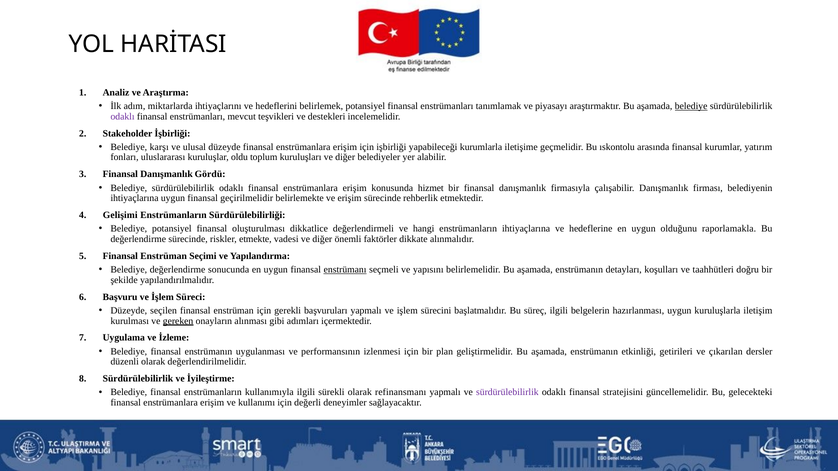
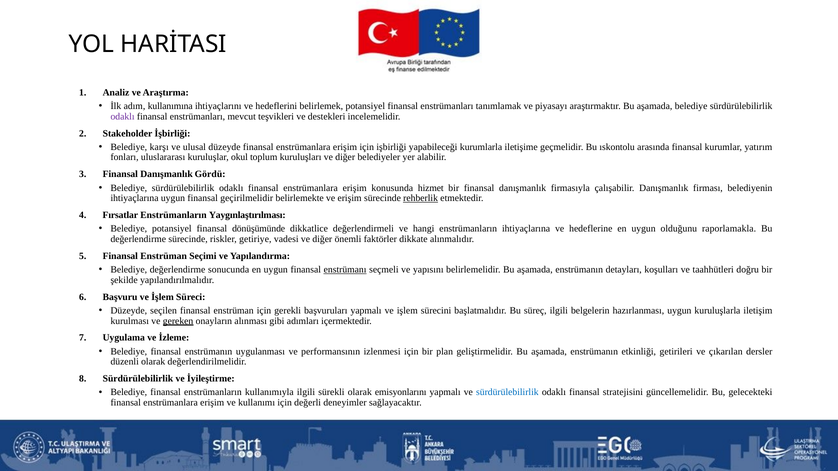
miktarlarda: miktarlarda -> kullanımına
belediye at (691, 106) underline: present -> none
oldu: oldu -> okul
rehberlik underline: none -> present
Gelişimi: Gelişimi -> Fırsatlar
Sürdürülebilirliği: Sürdürülebilirliği -> Yaygınlaştırılması
oluşturulması: oluşturulması -> dönüşümünde
etmekte: etmekte -> getiriye
refinansmanı: refinansmanı -> emisyonlarını
sürdürülebilirlik at (507, 393) colour: purple -> blue
